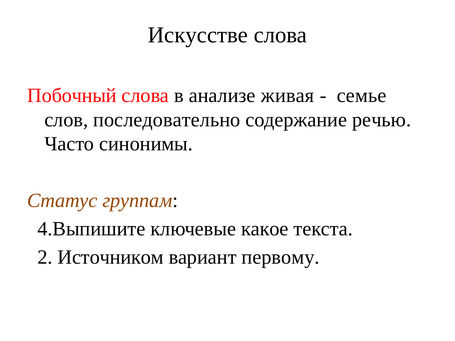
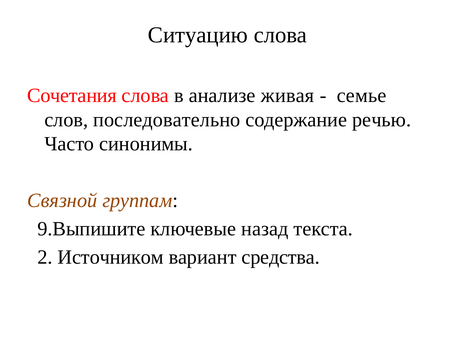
Искусстве: Искусстве -> Ситуацию
Побочный: Побочный -> Сочетания
Статус: Статус -> Связной
4.Выпишите: 4.Выпишите -> 9.Выпишите
какое: какое -> назад
первому: первому -> средства
